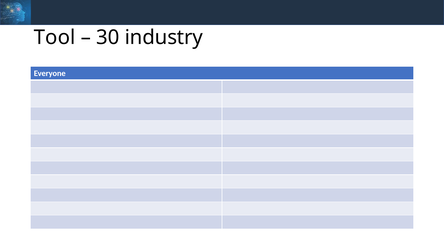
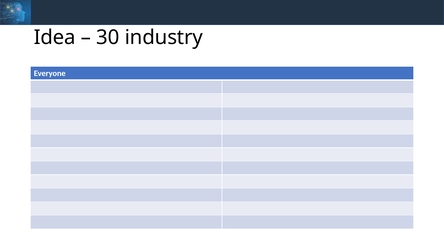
Tool: Tool -> Idea
